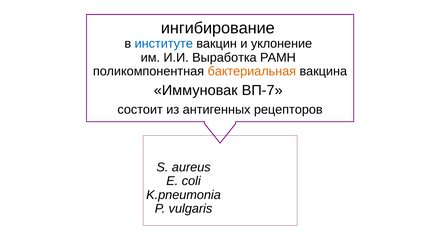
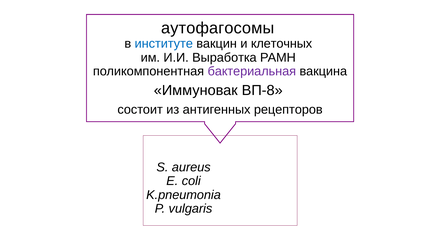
ингибирование: ингибирование -> аутофагосомы
уклонение: уклонение -> клеточных
бактериальная colour: orange -> purple
ВП-7: ВП-7 -> ВП-8
